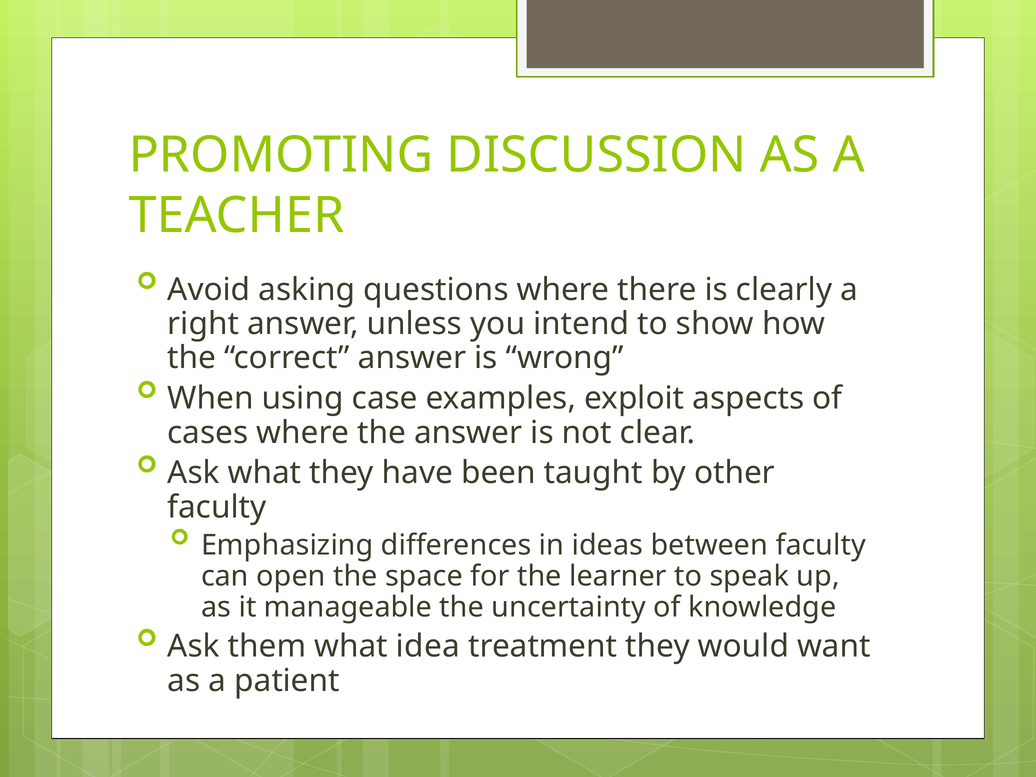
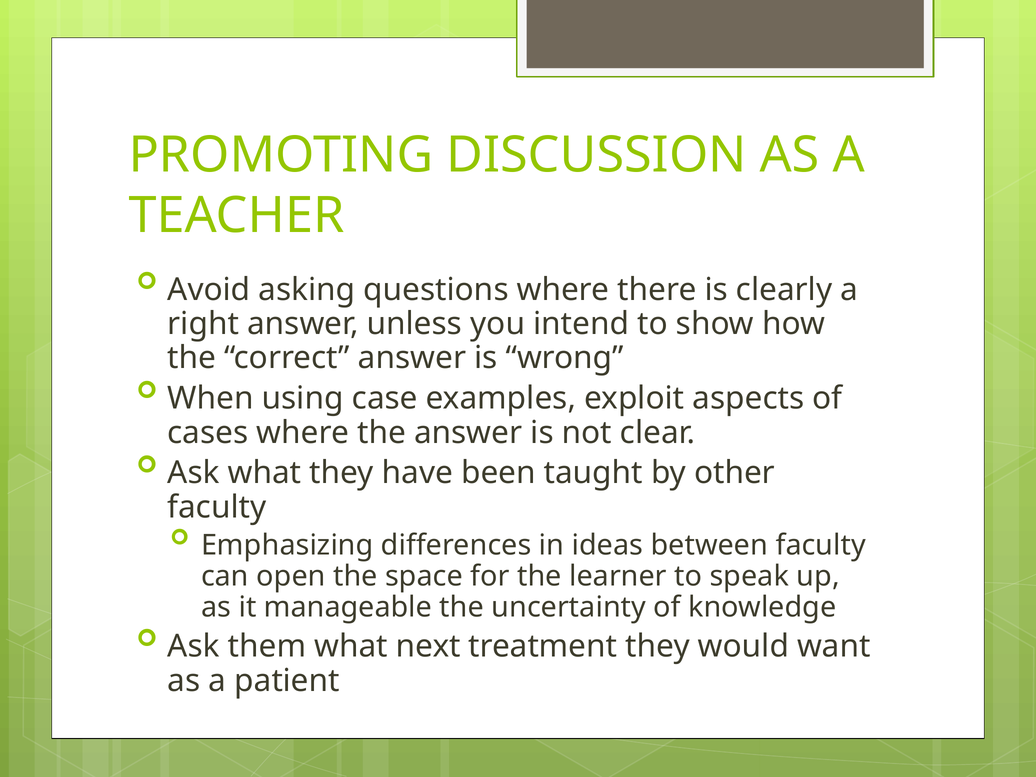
idea: idea -> next
